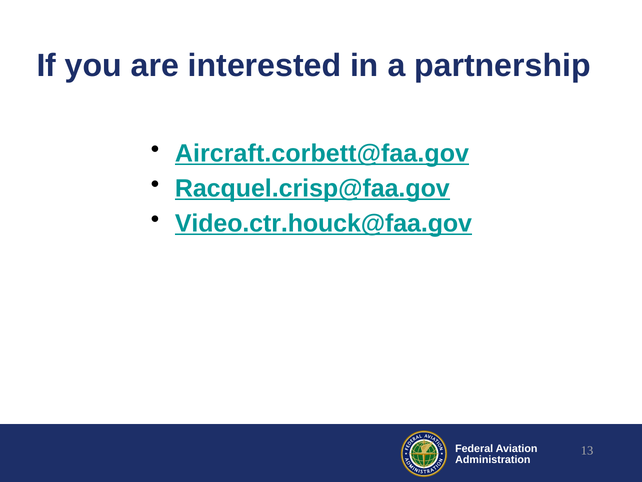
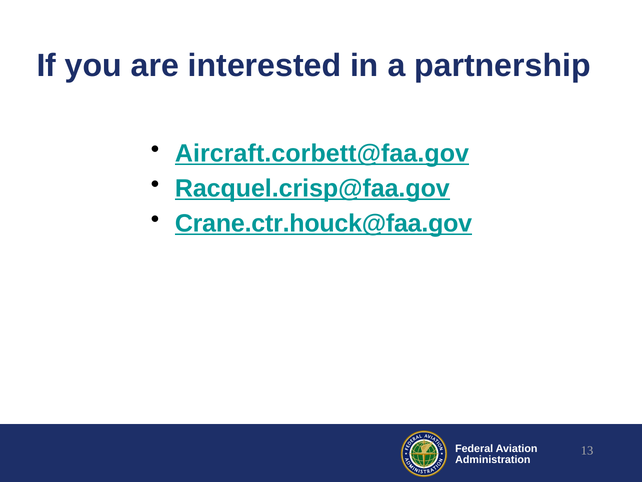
Video.ctr.houck@faa.gov: Video.ctr.houck@faa.gov -> Crane.ctr.houck@faa.gov
